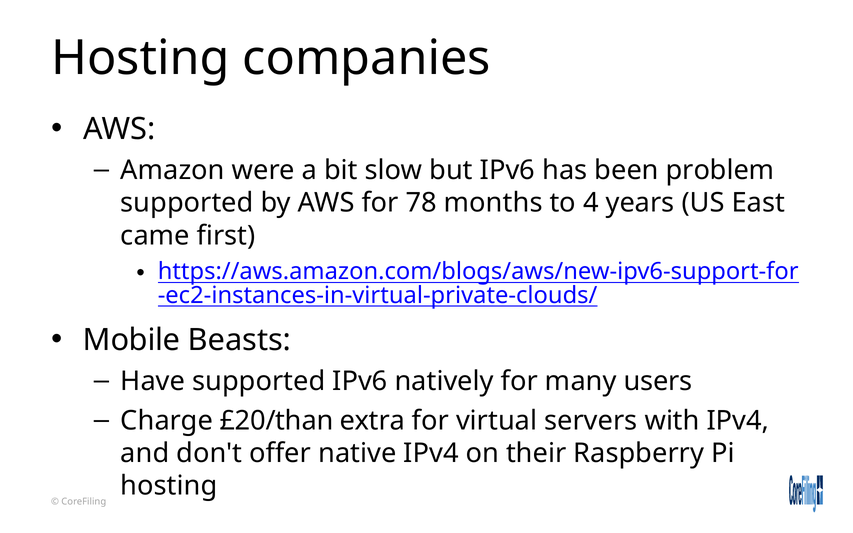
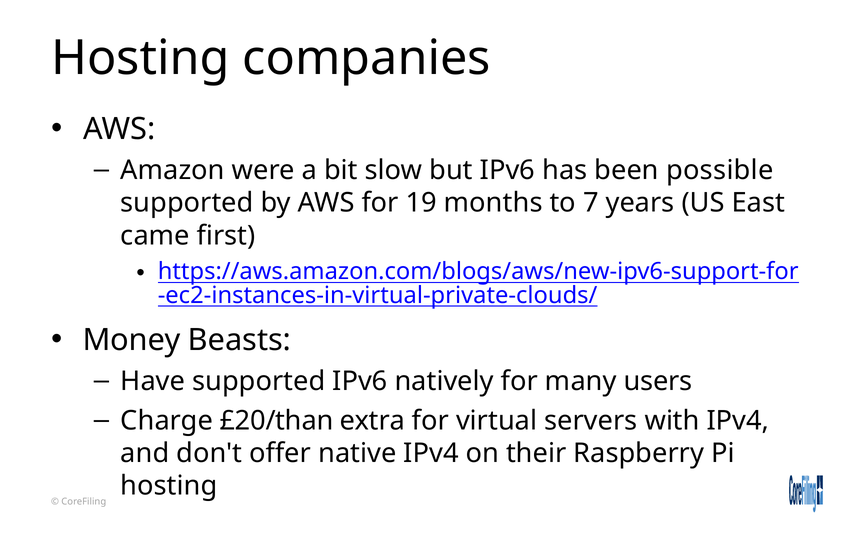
problem: problem -> possible
78: 78 -> 19
4: 4 -> 7
Mobile: Mobile -> Money
